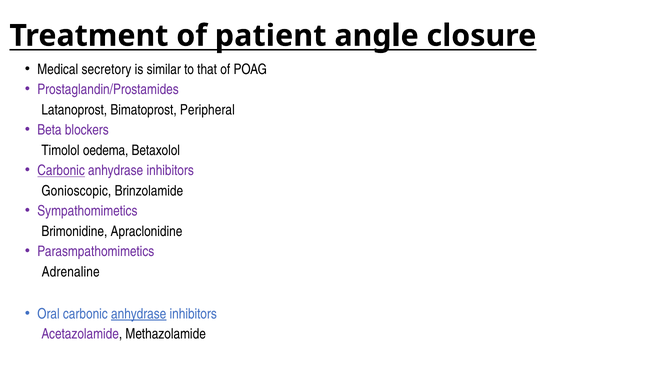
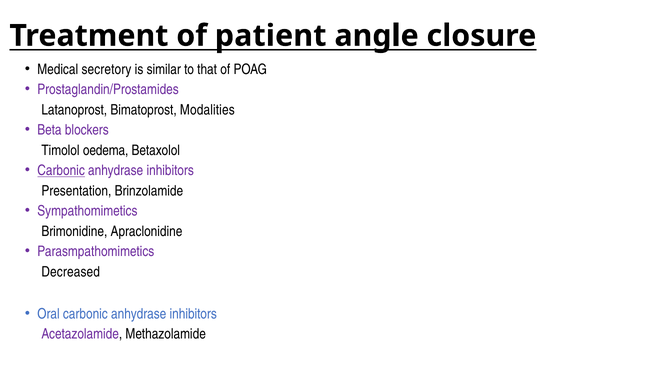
Peripheral: Peripheral -> Modalities
Gonioscopic: Gonioscopic -> Presentation
Adrenaline: Adrenaline -> Decreased
anhydrase at (139, 314) underline: present -> none
